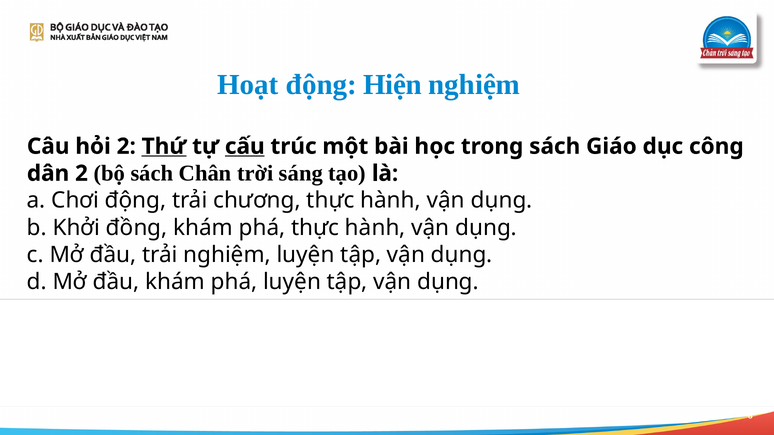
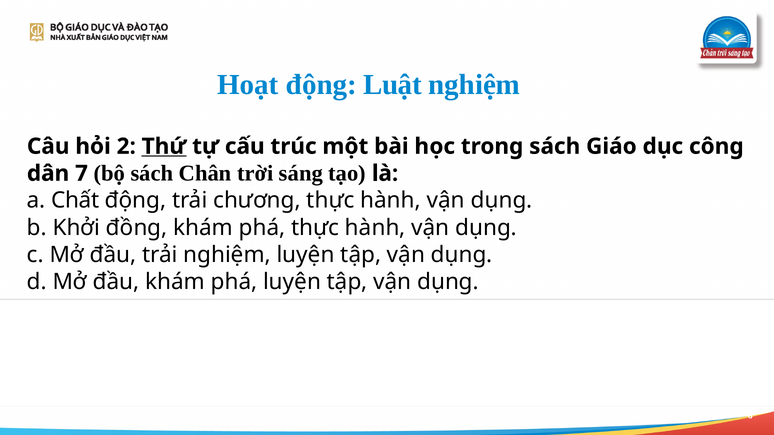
Hiện: Hiện -> Luật
cấu underline: present -> none
dân 2: 2 -> 7
Chơi: Chơi -> Chất
